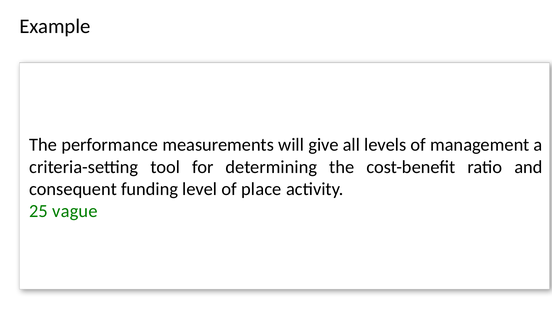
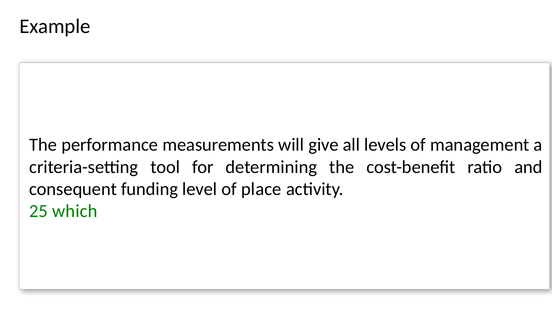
vague: vague -> which
